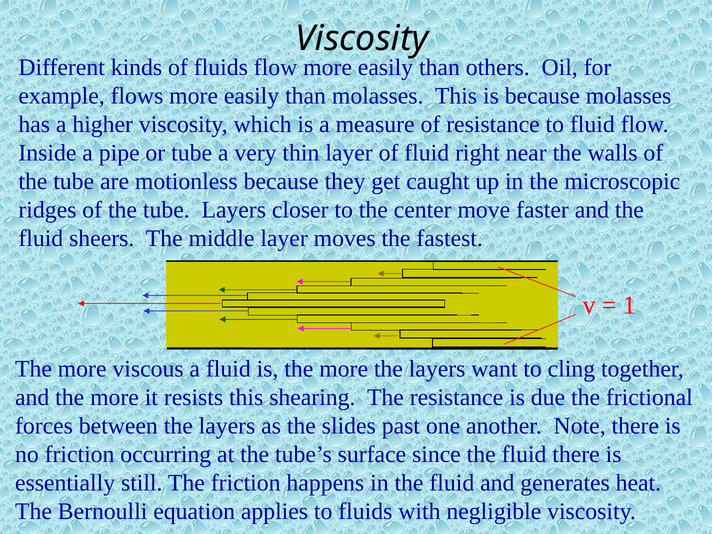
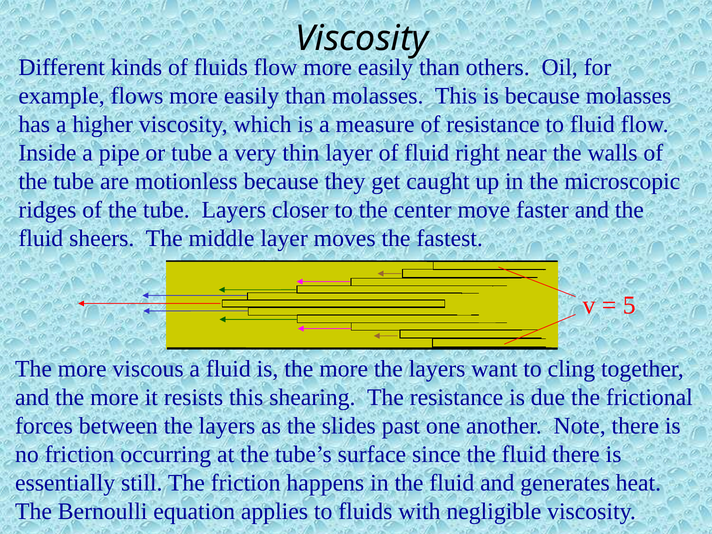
1: 1 -> 5
